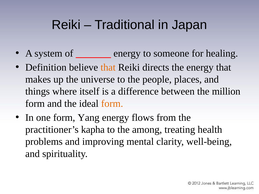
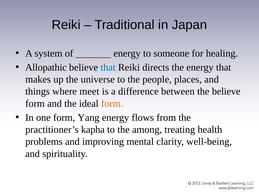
Definition: Definition -> Allopathic
that at (108, 67) colour: orange -> blue
itself: itself -> meet
the million: million -> believe
